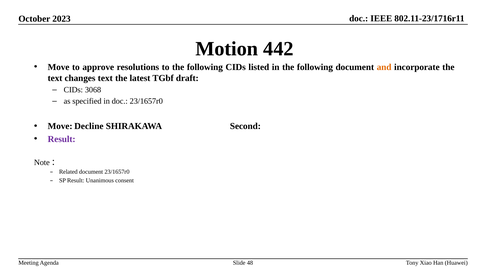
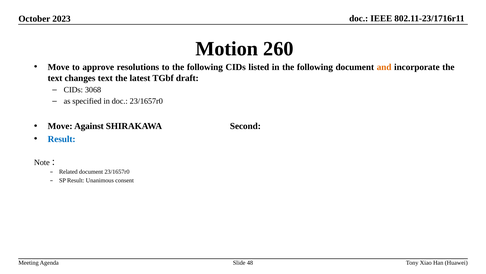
442: 442 -> 260
Decline: Decline -> Against
Result at (62, 139) colour: purple -> blue
